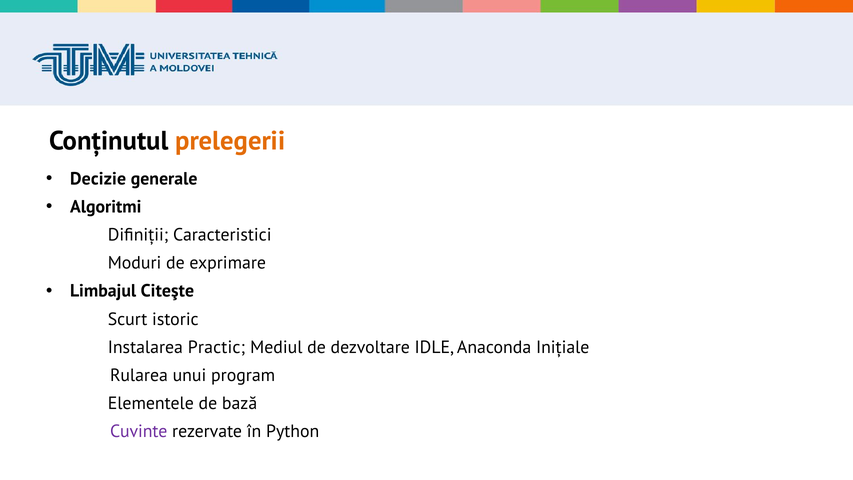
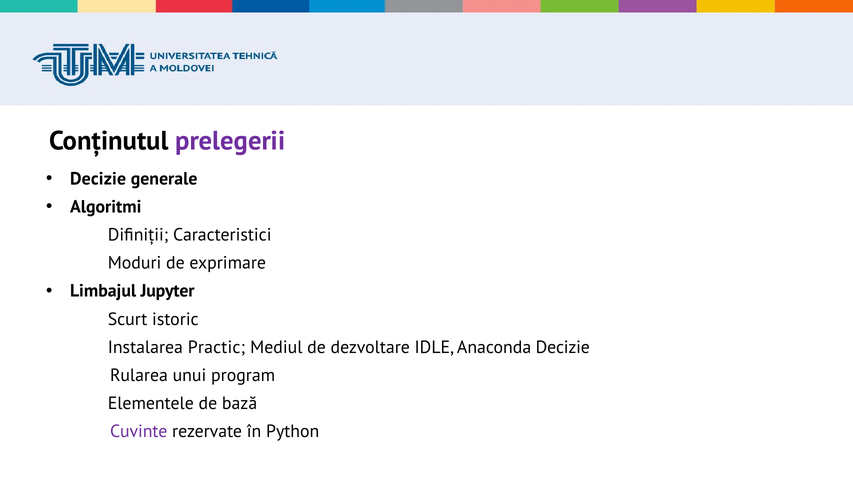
prelegerii colour: orange -> purple
Citeşte: Citeşte -> Jupyter
Anaconda Iniţiale: Iniţiale -> Decizie
